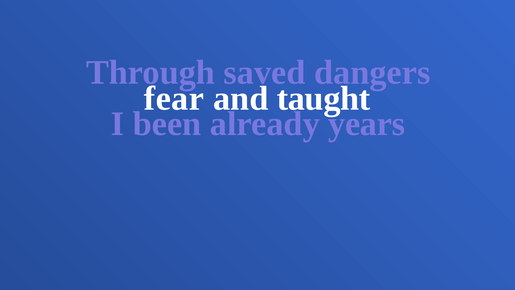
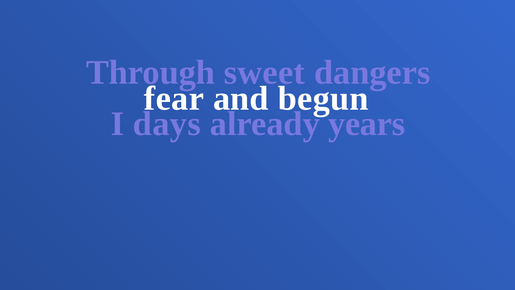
saved: saved -> sweet
taught: taught -> begun
been: been -> days
